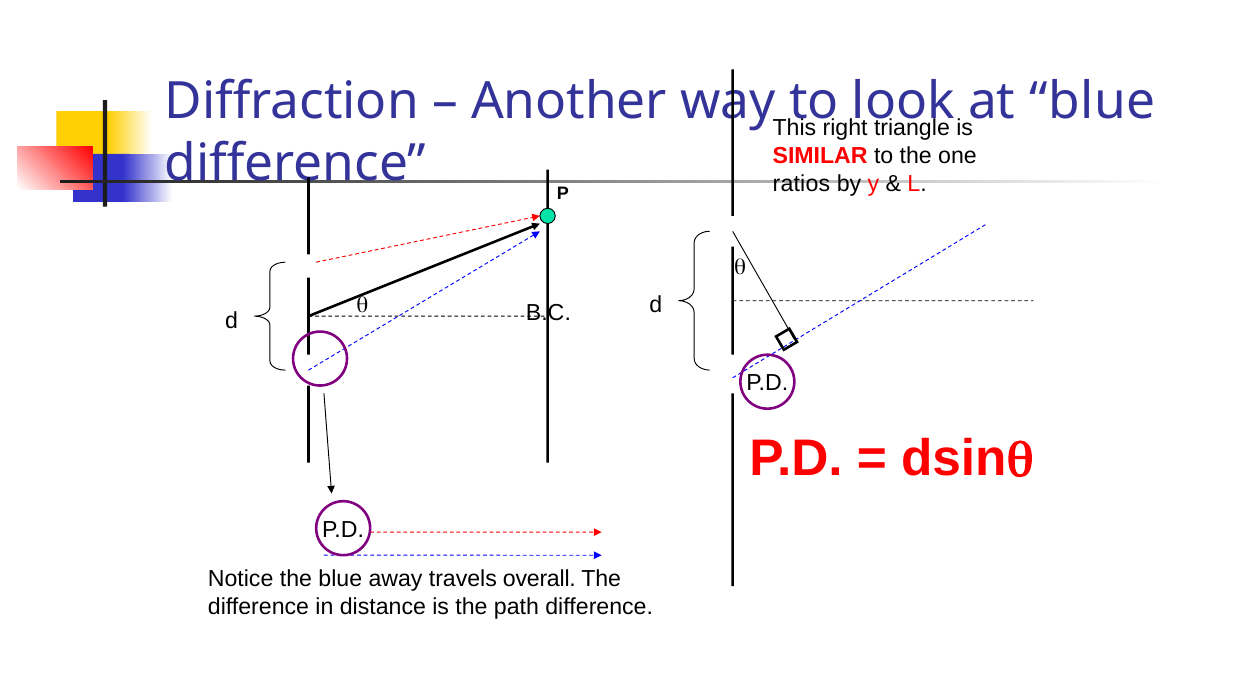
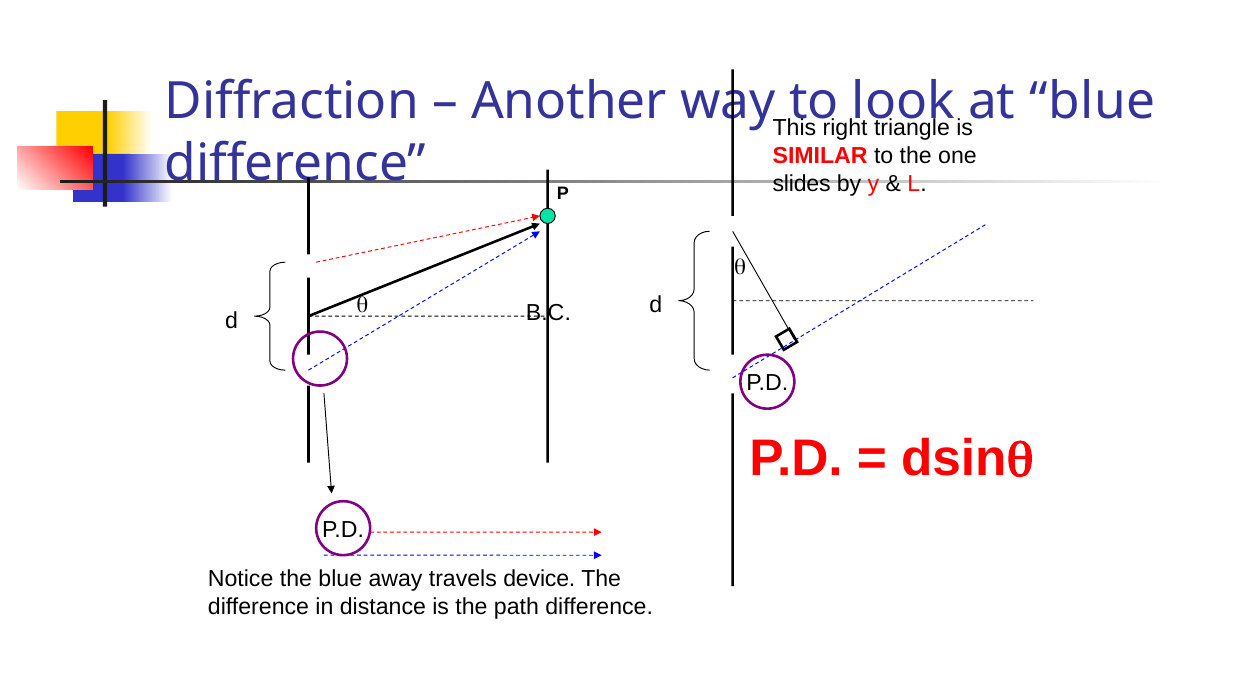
ratios: ratios -> slides
overall: overall -> device
